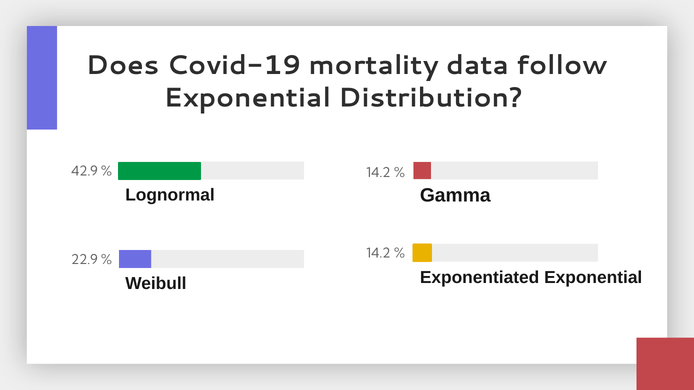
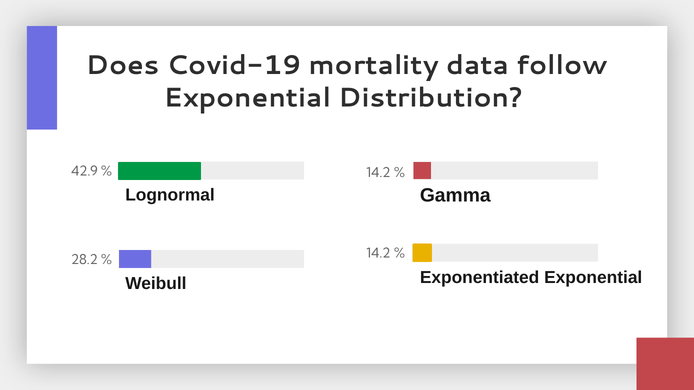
22.9: 22.9 -> 28.2
